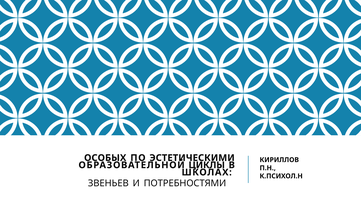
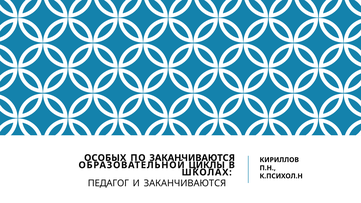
ПО ЭСТЕТИЧЕСКИМИ: ЭСТЕТИЧЕСКИМИ -> ЗАКАНЧИВАЮТСЯ
ЗВЕНЬЕВ: ЗВЕНЬЕВ -> ПЕДАГОГ
И ПОТРЕБНОСТЯМИ: ПОТРЕБНОСТЯМИ -> ЗАКАНЧИВАЮТСЯ
